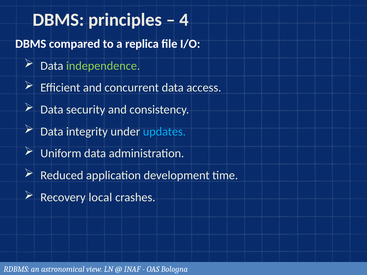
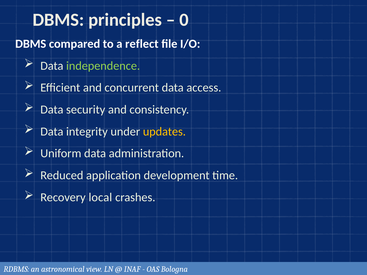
4: 4 -> 0
replica: replica -> reflect
updates colour: light blue -> yellow
